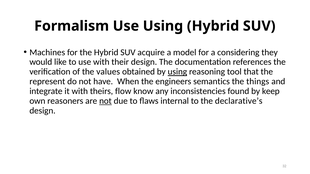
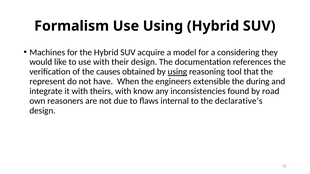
values: values -> causes
semantics: semantics -> extensible
things: things -> during
theirs flow: flow -> with
keep: keep -> road
not at (105, 101) underline: present -> none
